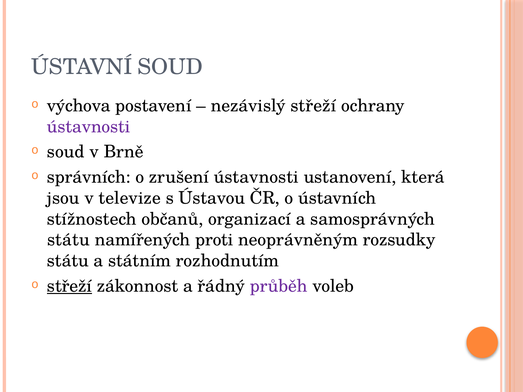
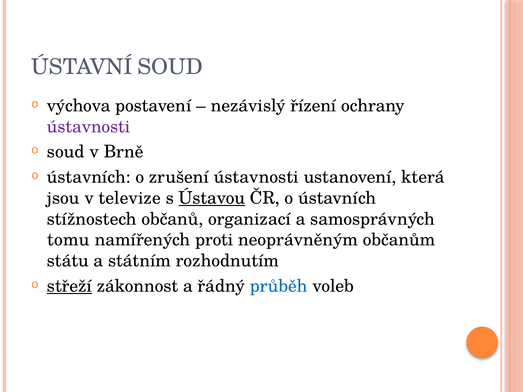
nezávislý střeží: střeží -> řízení
správních at (89, 177): správních -> ústavních
Ústavou underline: none -> present
státu at (68, 240): státu -> tomu
rozsudky: rozsudky -> občanům
průběh colour: purple -> blue
